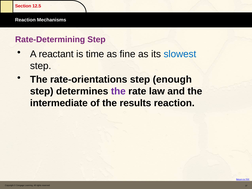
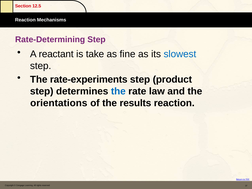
time: time -> take
rate-orientations: rate-orientations -> rate-experiments
enough: enough -> product
the at (118, 91) colour: purple -> blue
intermediate: intermediate -> orientations
